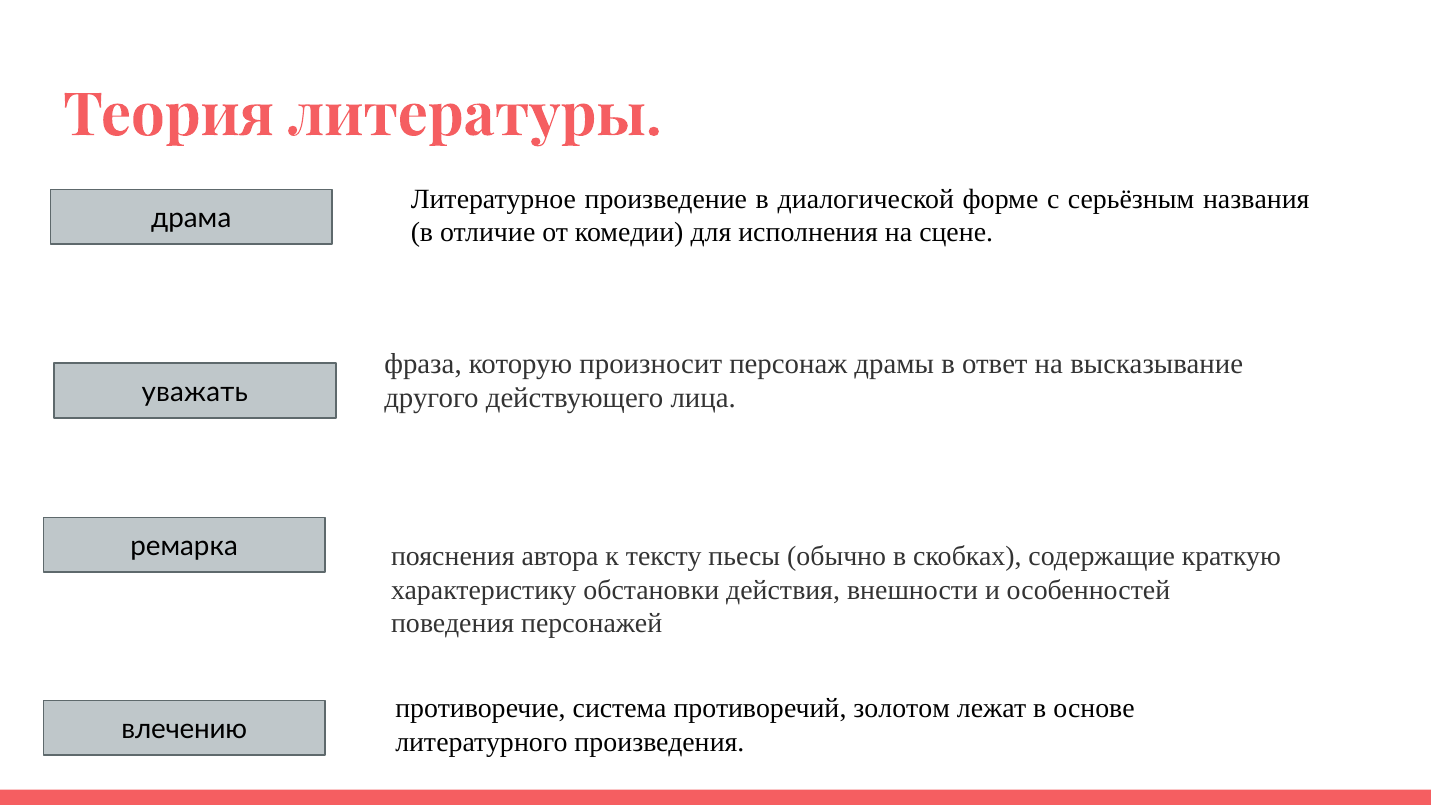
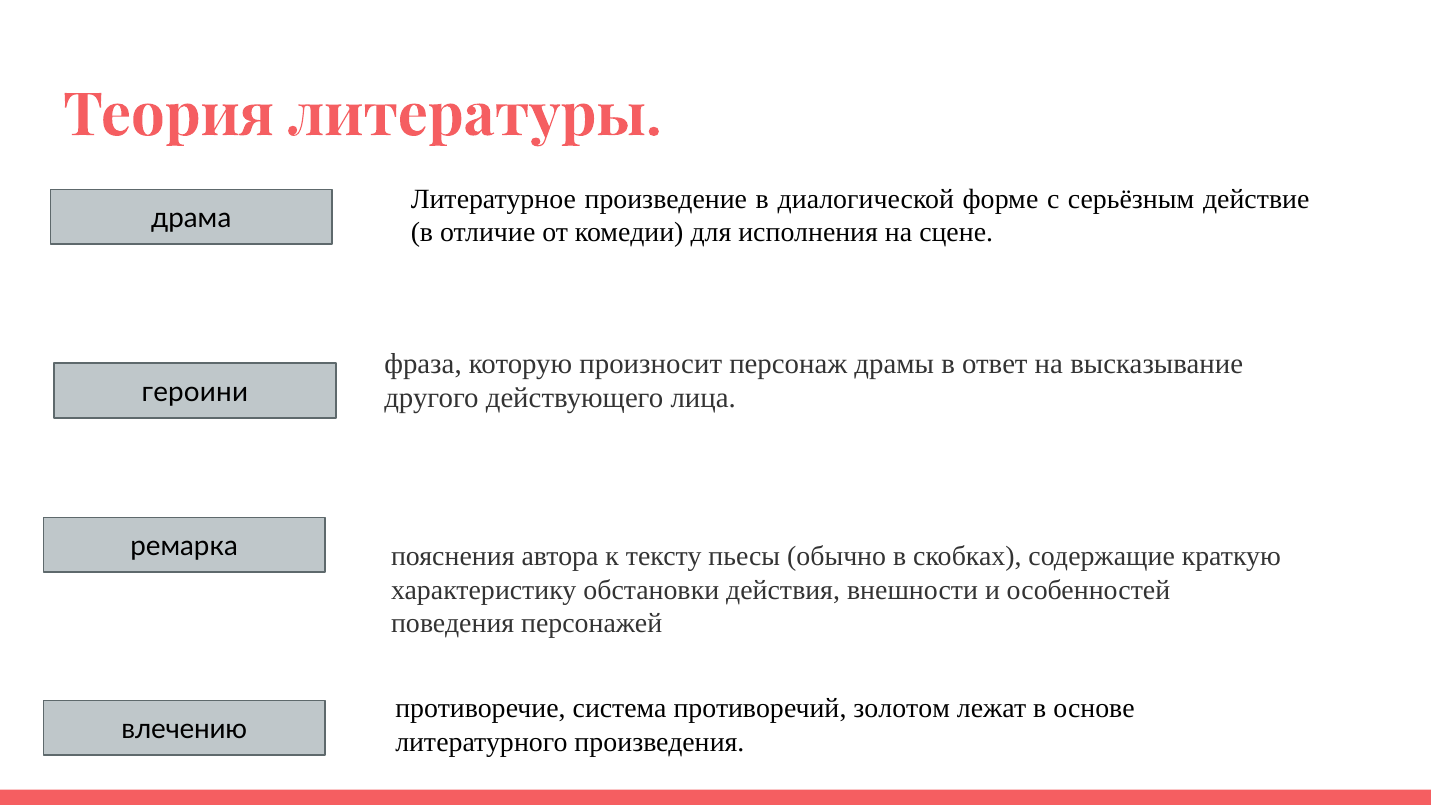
названия: названия -> действие
уважать: уважать -> героини
